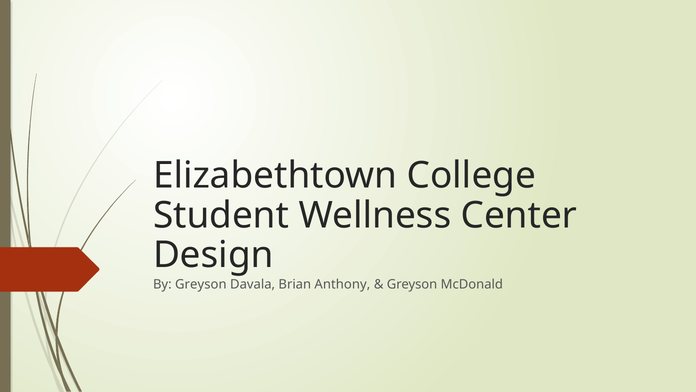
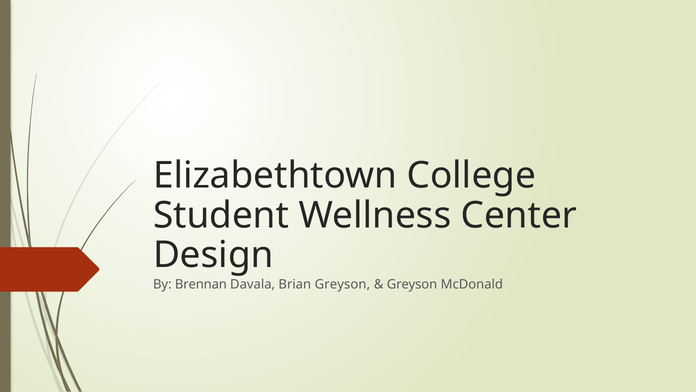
By Greyson: Greyson -> Brennan
Brian Anthony: Anthony -> Greyson
